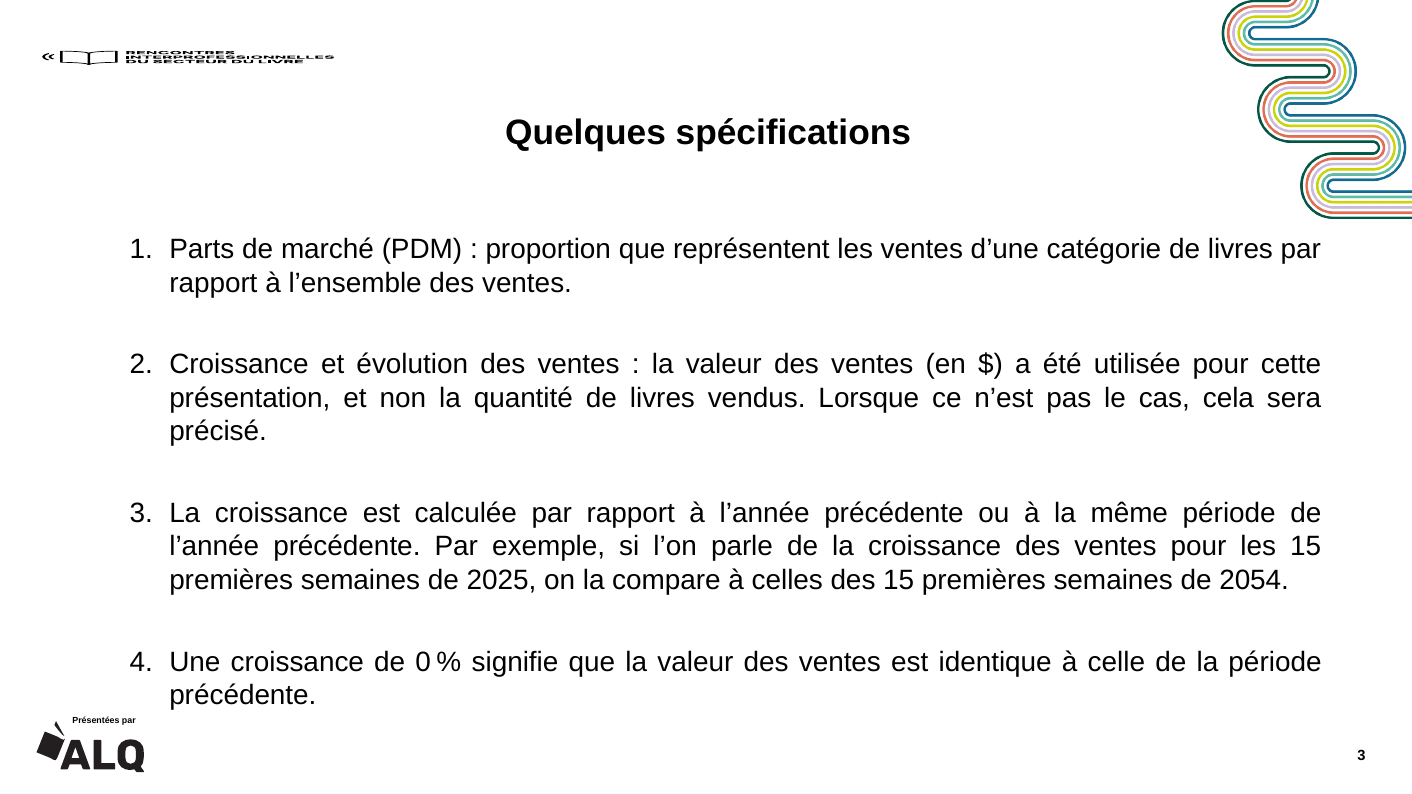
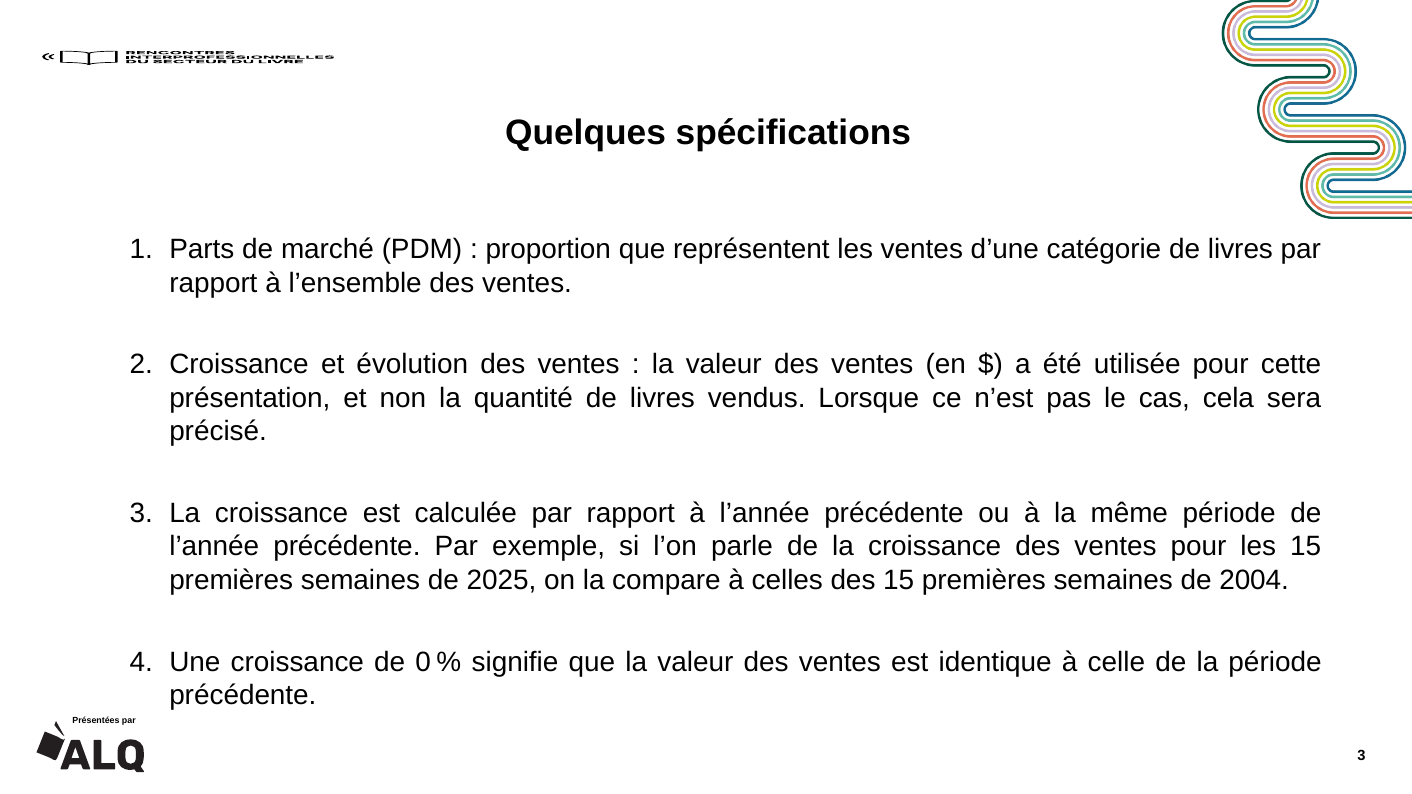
2054: 2054 -> 2004
